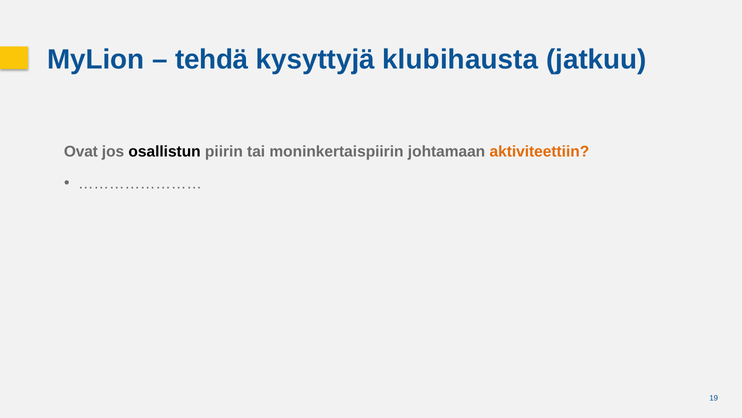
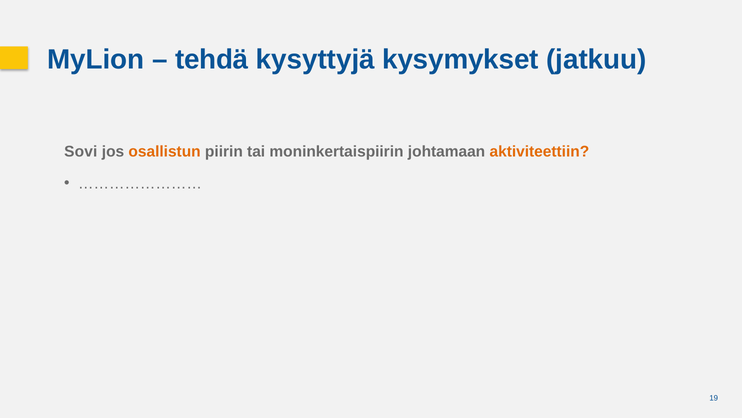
klubihausta: klubihausta -> kysymykset
Ovat: Ovat -> Sovi
osallistun colour: black -> orange
